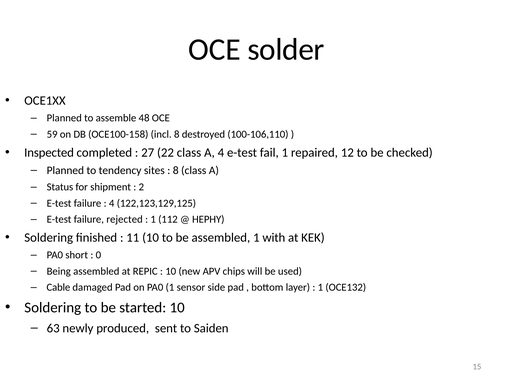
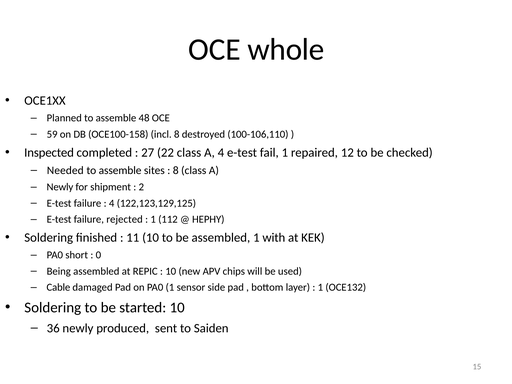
solder: solder -> whole
Planned at (65, 170): Planned -> Needed
tendency at (120, 170): tendency -> assemble
Status at (60, 187): Status -> Newly
63: 63 -> 36
